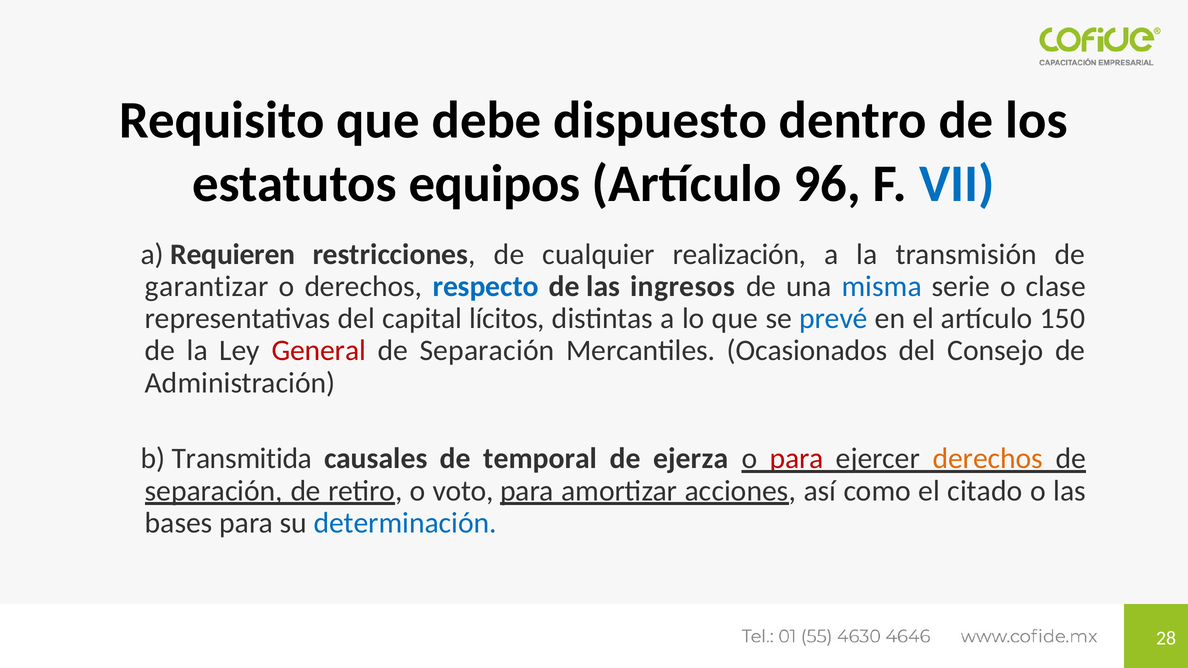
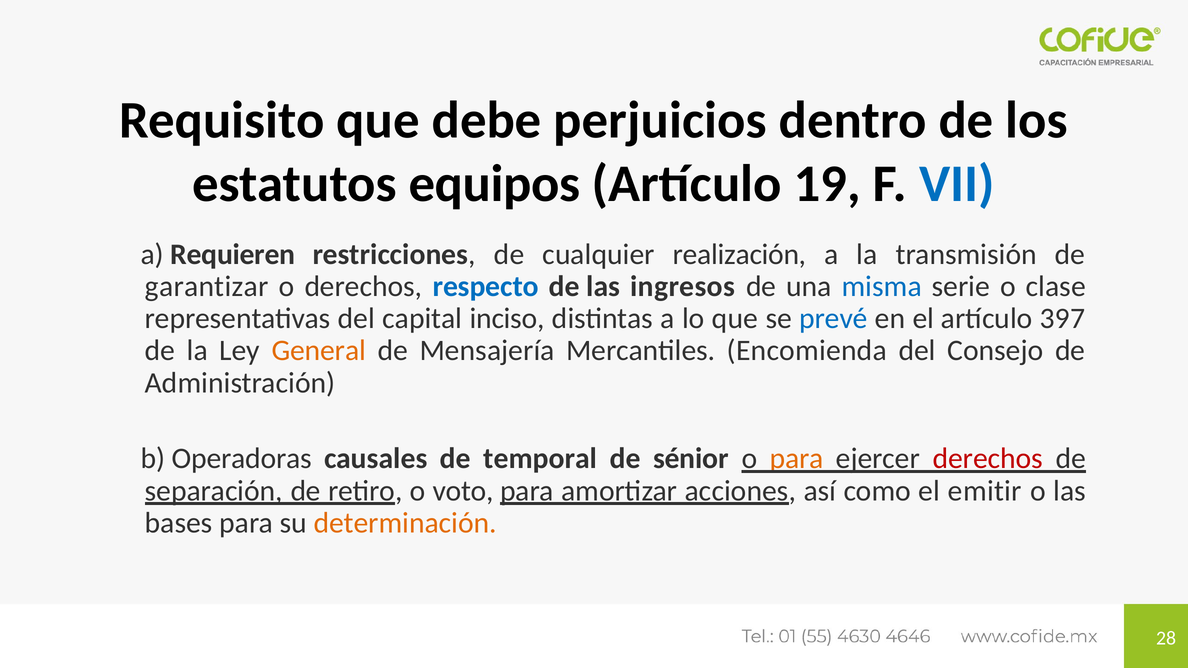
dispuesto: dispuesto -> perjuicios
96: 96 -> 19
lícitos: lícitos -> inciso
150: 150 -> 397
General colour: red -> orange
Separación at (487, 351): Separación -> Mensajería
Ocasionados: Ocasionados -> Encomienda
Transmitida: Transmitida -> Operadoras
ejerza: ejerza -> sénior
para at (797, 459) colour: red -> orange
derechos at (988, 459) colour: orange -> red
citado: citado -> emitir
determinación colour: blue -> orange
